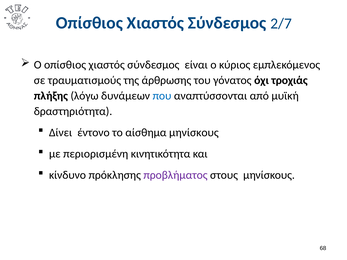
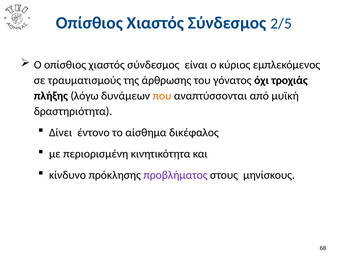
2/7: 2/7 -> 2/5
που colour: blue -> orange
αίσθημα μηνίσκους: μηνίσκους -> δικέφαλος
